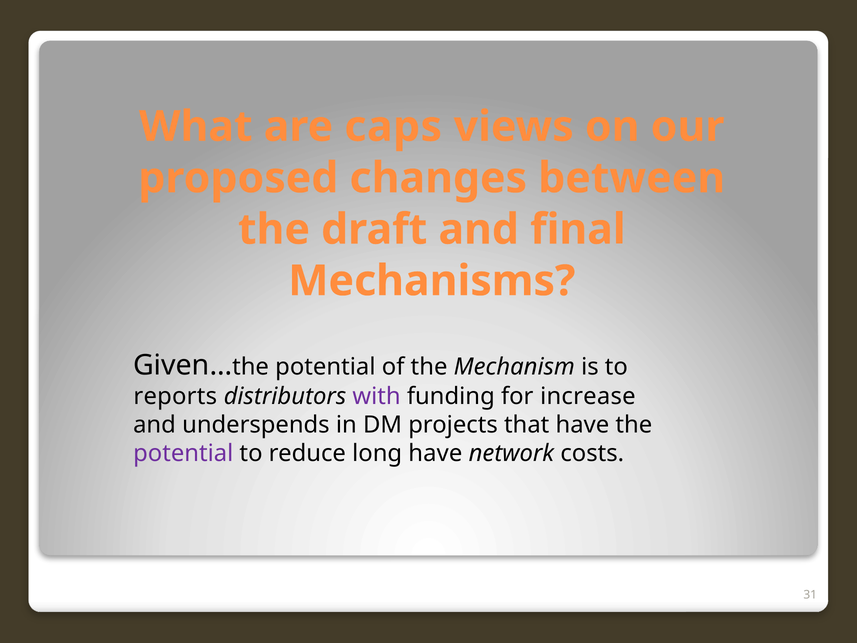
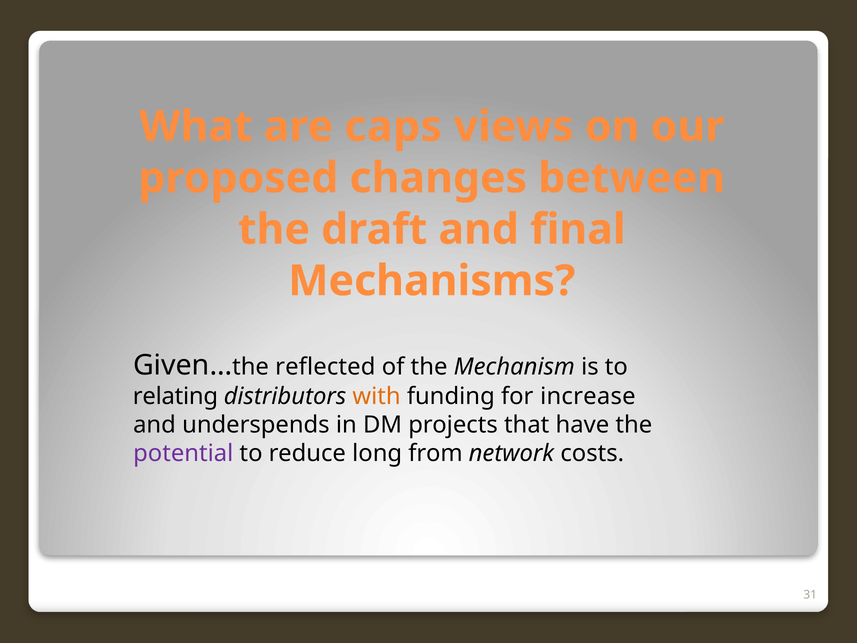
potential at (325, 367): potential -> reflected
reports: reports -> relating
with colour: purple -> orange
long have: have -> from
